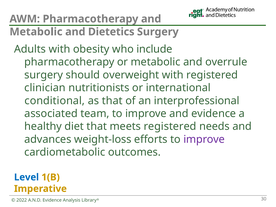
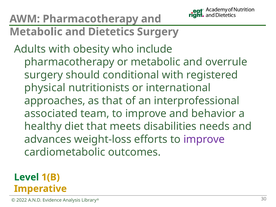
overweight: overweight -> conditional
clinician: clinician -> physical
conditional: conditional -> approaches
and evidence: evidence -> behavior
meets registered: registered -> disabilities
Level colour: blue -> green
